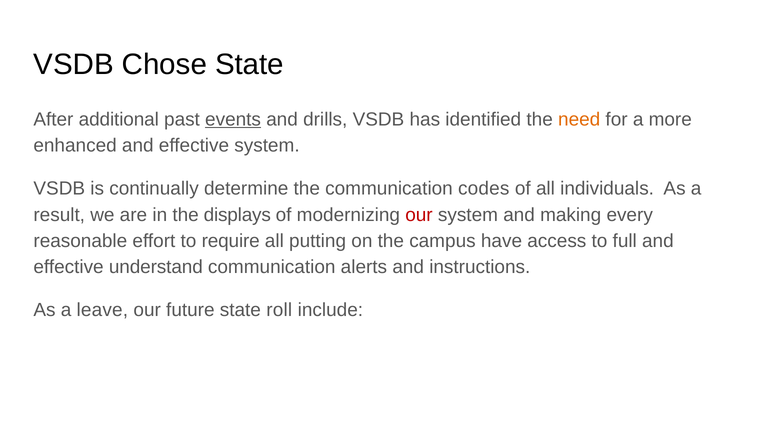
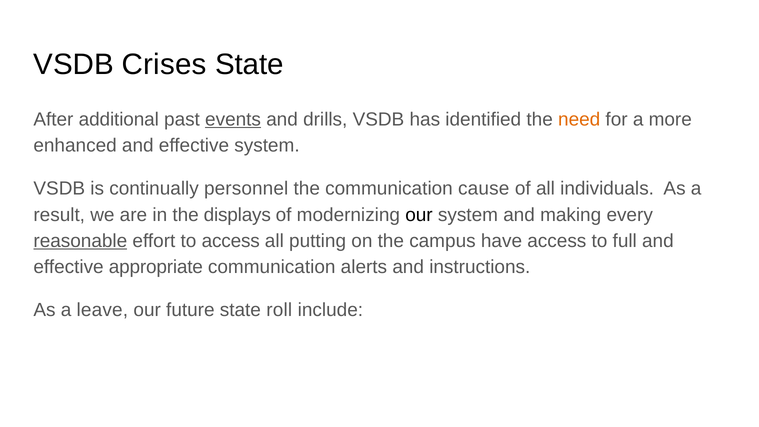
Chose: Chose -> Crises
determine: determine -> personnel
codes: codes -> cause
our at (419, 215) colour: red -> black
reasonable underline: none -> present
to require: require -> access
understand: understand -> appropriate
